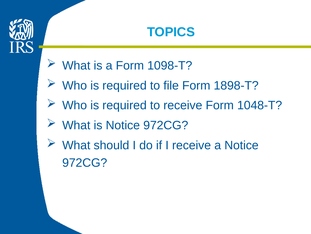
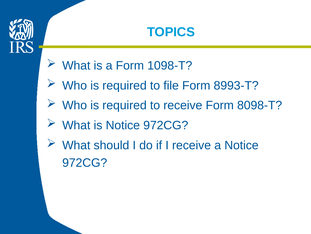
1898-T: 1898-T -> 8993-T
1048-T: 1048-T -> 8098-T
